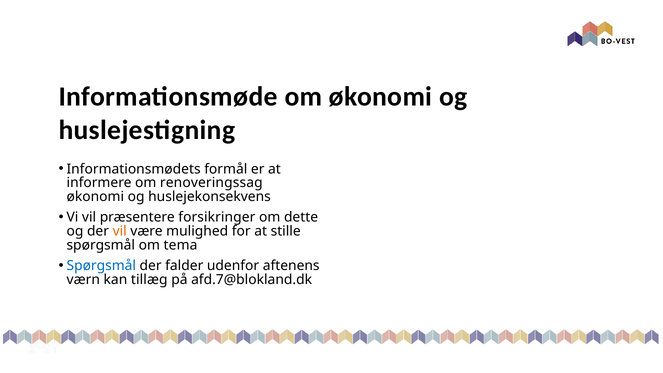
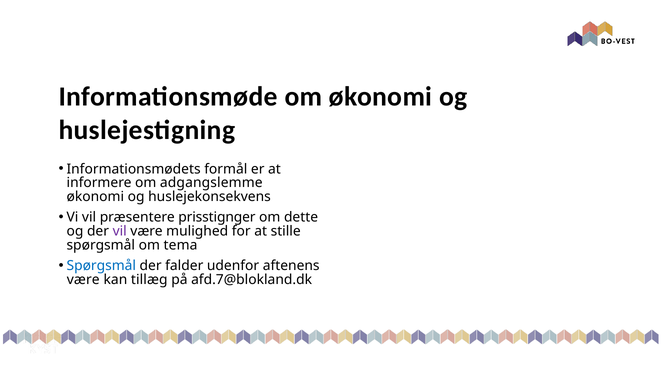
renoveringssag: renoveringssag -> adgangslemme
forsikringer: forsikringer -> prisstignger
vil at (120, 231) colour: orange -> purple
værn at (83, 280): værn -> være
